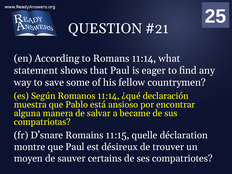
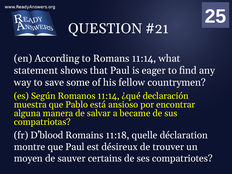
D’snare: D’snare -> D’blood
11:15: 11:15 -> 11:18
